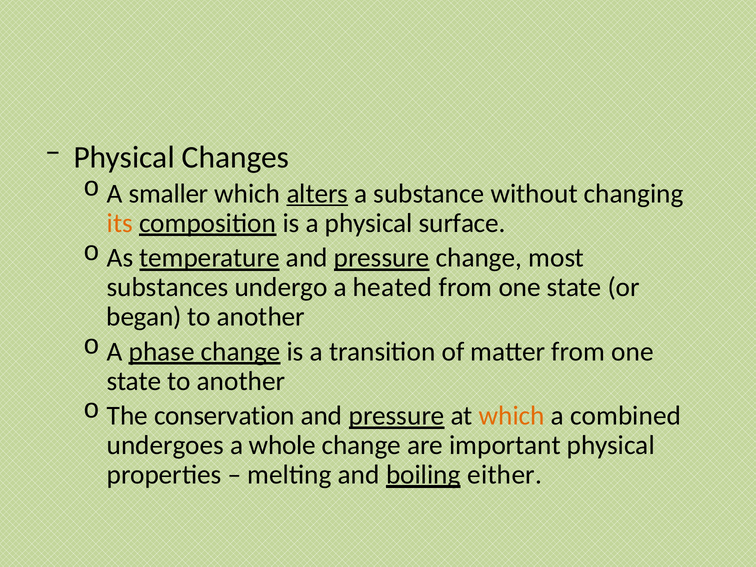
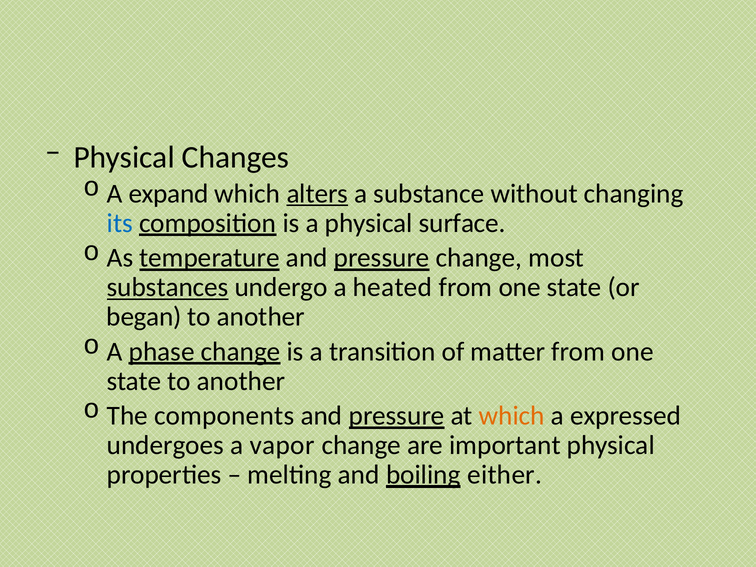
smaller: smaller -> expand
its colour: orange -> blue
substances underline: none -> present
conservation: conservation -> components
combined: combined -> expressed
whole: whole -> vapor
